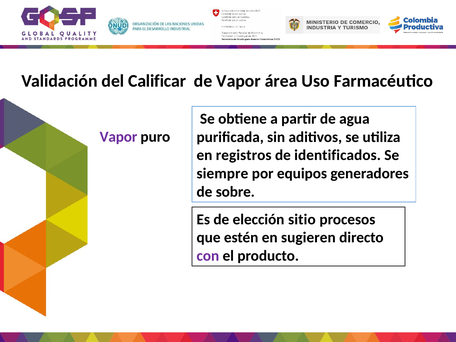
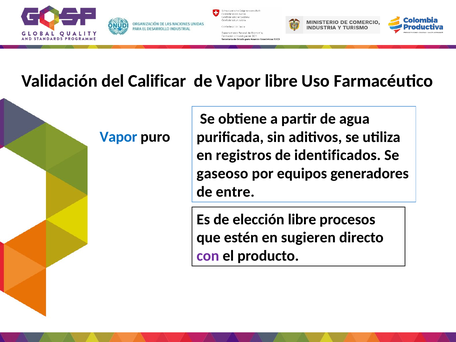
Vapor área: área -> libre
Vapor at (118, 137) colour: purple -> blue
siempre: siempre -> gaseoso
sobre: sobre -> entre
elección sitio: sitio -> libre
